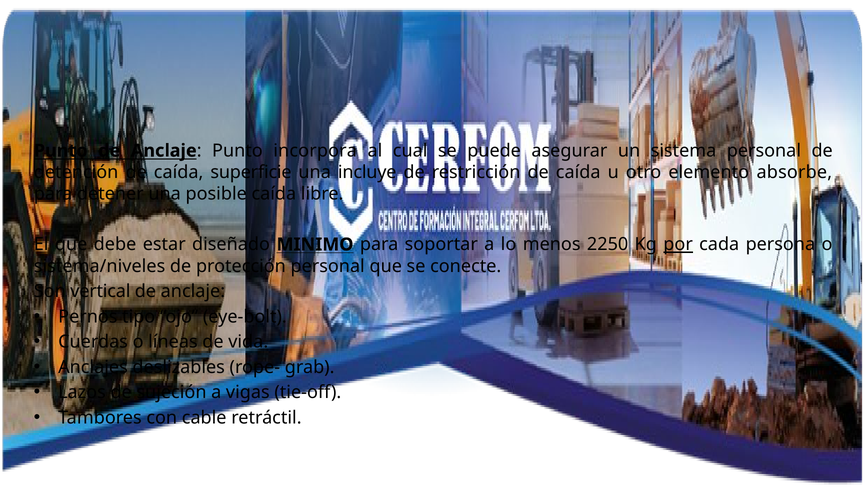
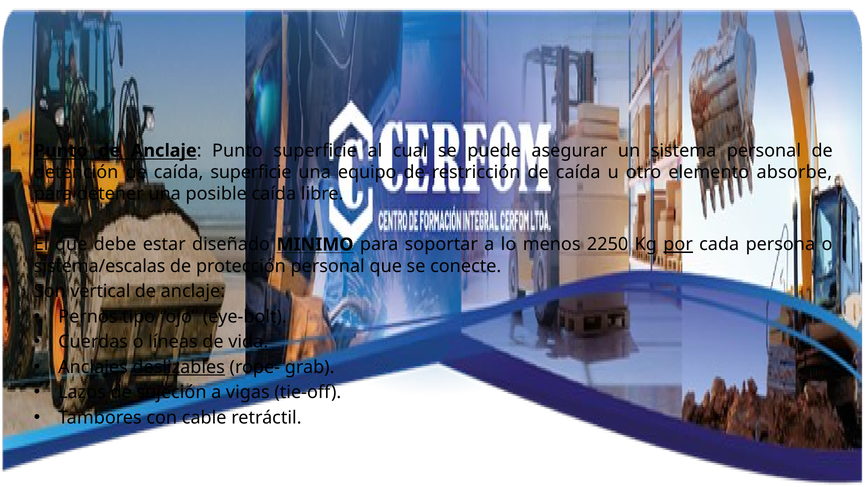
Punto incorpora: incorpora -> superficie
incluye: incluye -> equipo
sistema/niveles: sistema/niveles -> sistema/escalas
deslizables underline: none -> present
